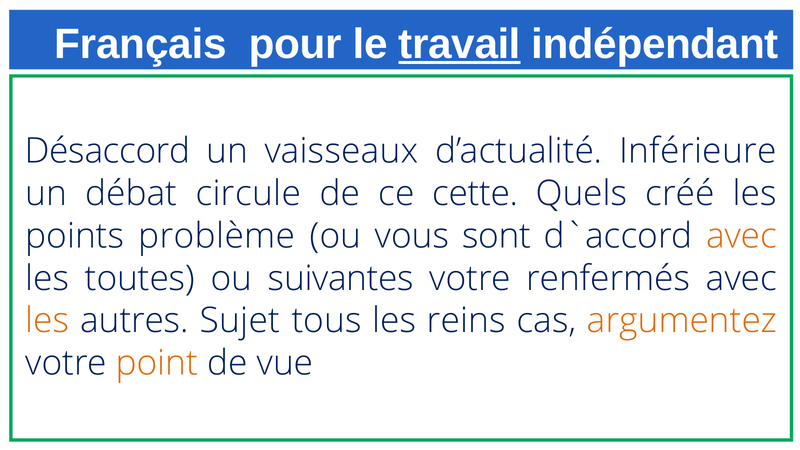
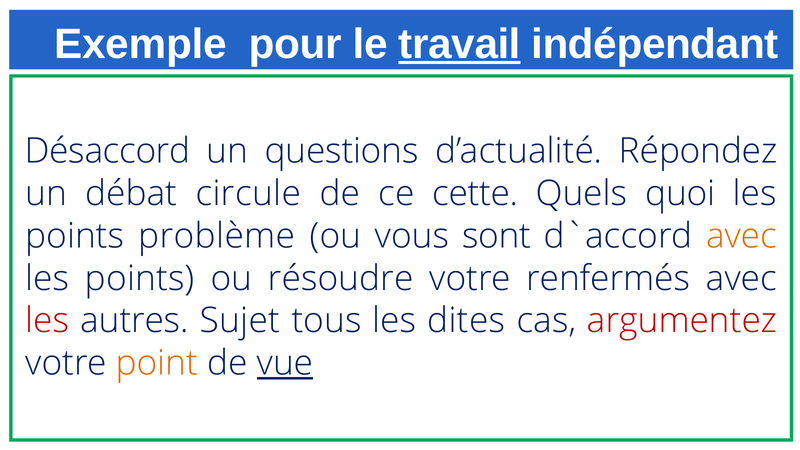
Français: Français -> Exemple
vaisseaux: vaisseaux -> questions
Inférieure: Inférieure -> Répondez
créé: créé -> quoi
toutes at (140, 278): toutes -> points
suivantes: suivantes -> résoudre
les at (47, 321) colour: orange -> red
reins: reins -> dites
argumentez colour: orange -> red
vue underline: none -> present
